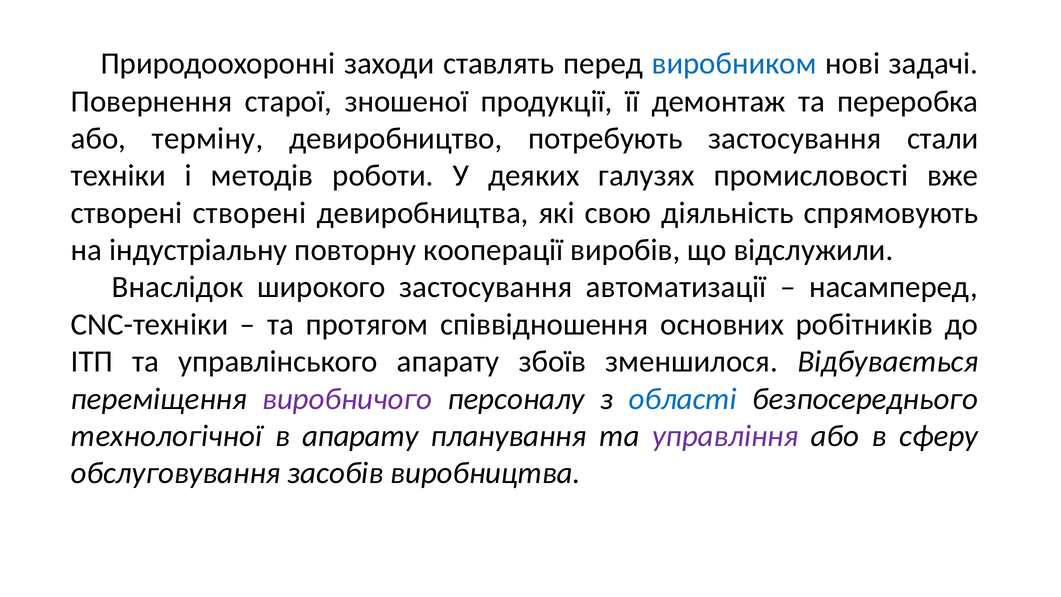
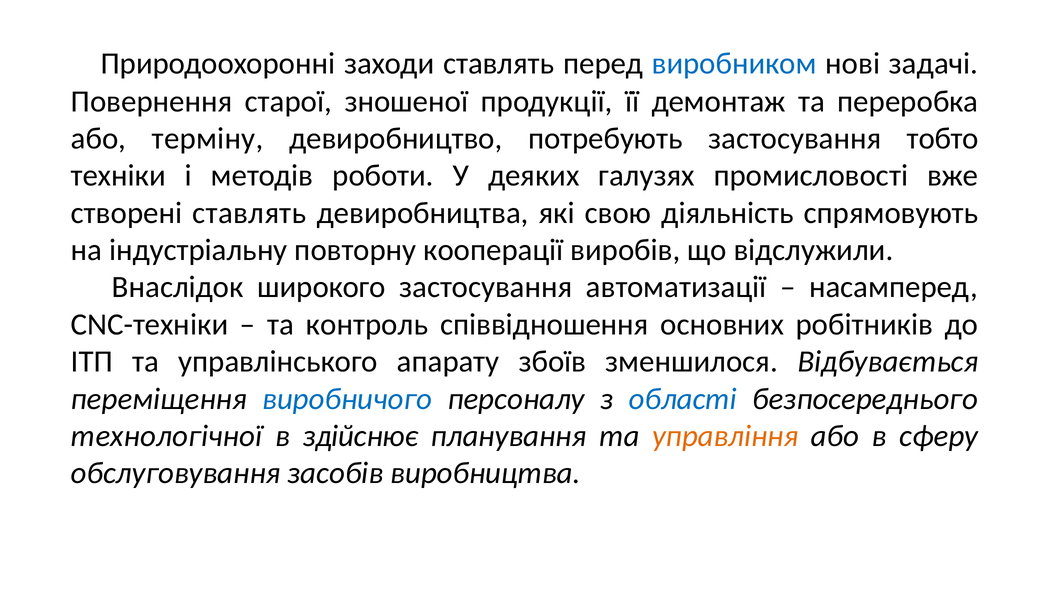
стали: стали -> тобто
створені створені: створені -> ставлять
протягом: протягом -> контроль
виробничого colour: purple -> blue
в апарату: апарату -> здійснює
управління colour: purple -> orange
